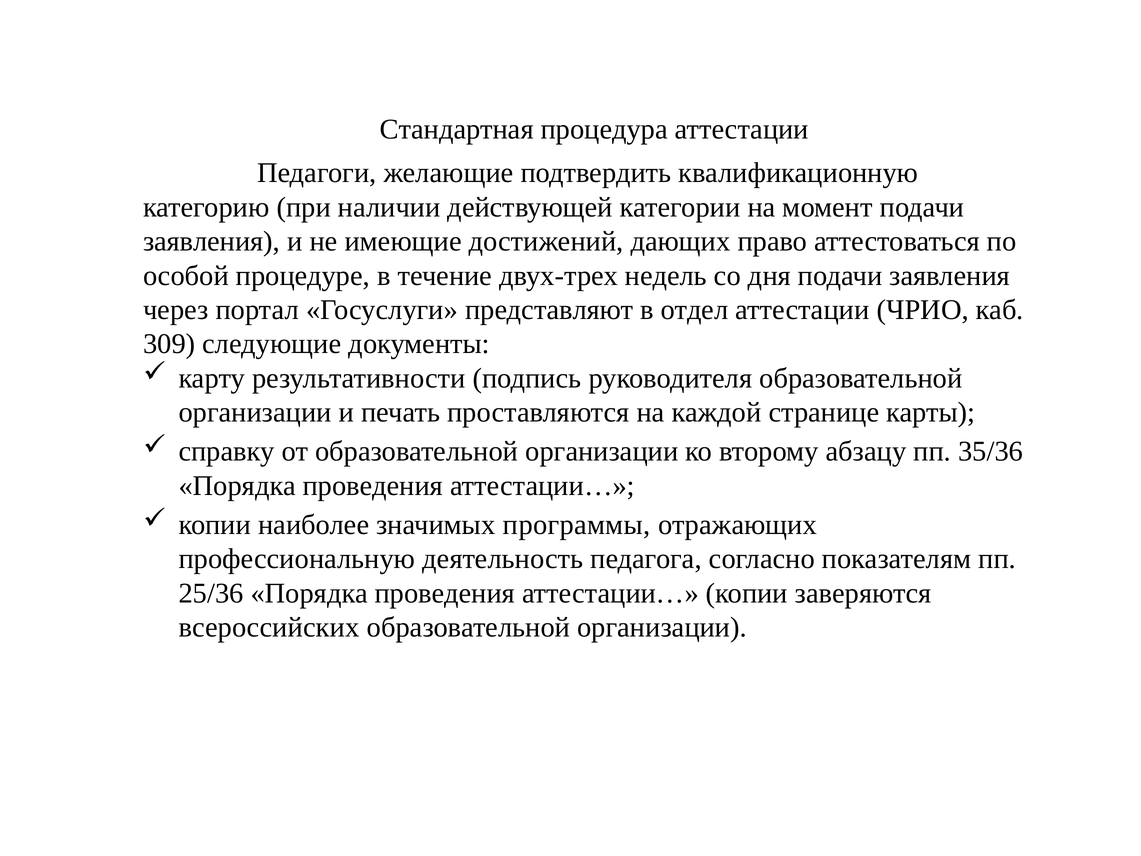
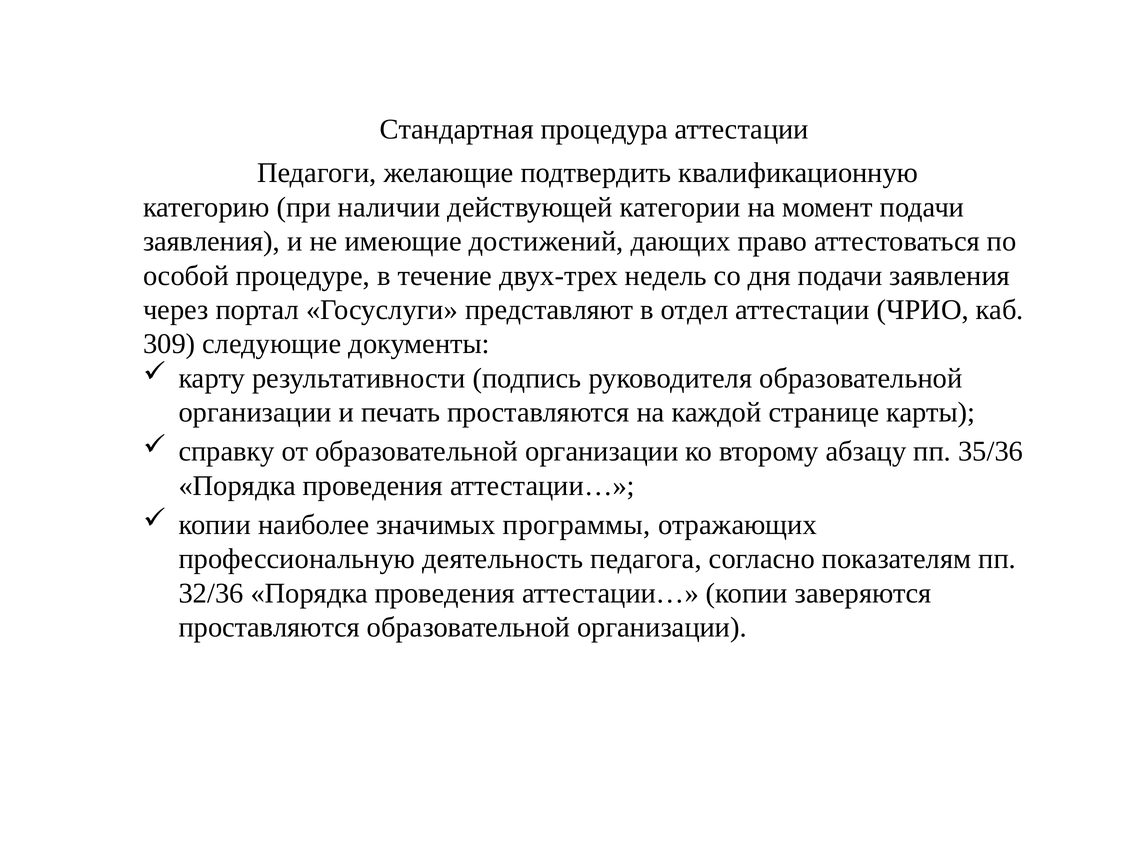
25/36: 25/36 -> 32/36
всероссийских at (269, 627): всероссийских -> проставляются
